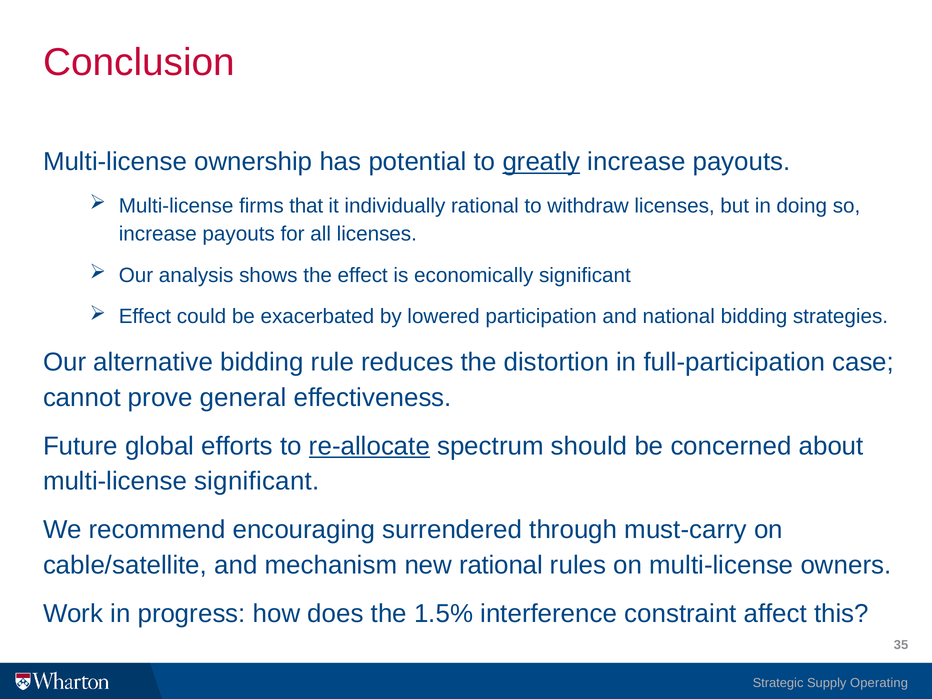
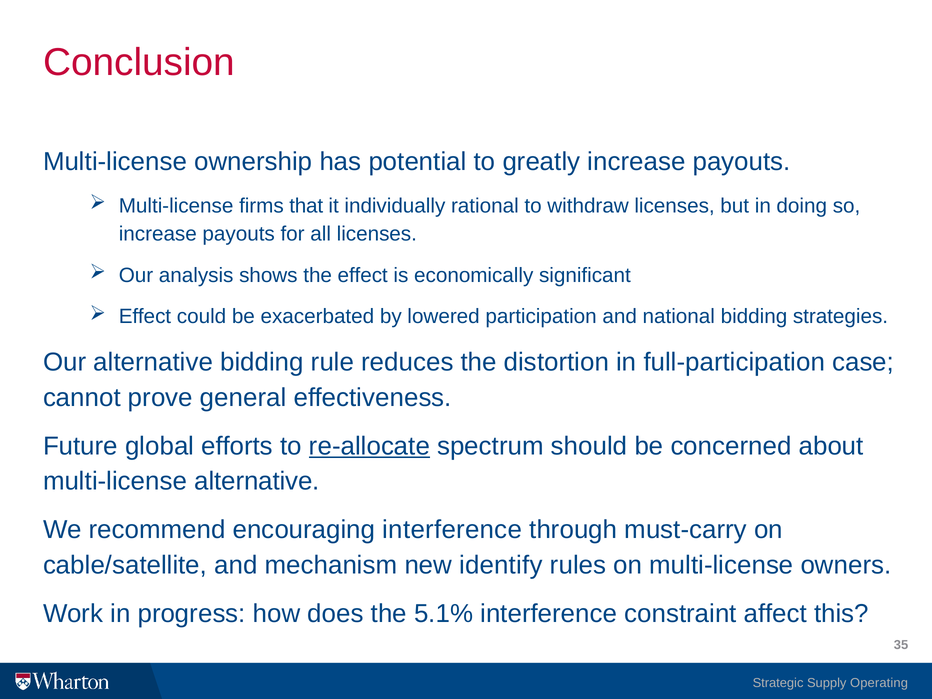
greatly underline: present -> none
multi-license significant: significant -> alternative
encouraging surrendered: surrendered -> interference
new rational: rational -> identify
1.5%: 1.5% -> 5.1%
